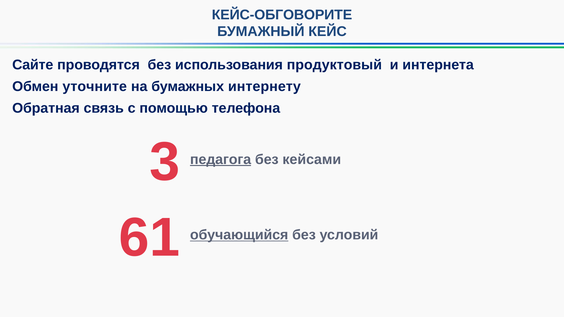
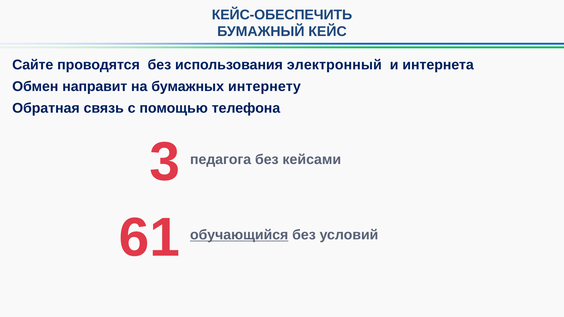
КЕЙС-ОБГОВОРИТЕ: КЕЙС-ОБГОВОРИТЕ -> КЕЙС-ОБЕСПЕЧИТЬ
продуктовый: продуктовый -> электронный
уточните: уточните -> направит
педагога underline: present -> none
